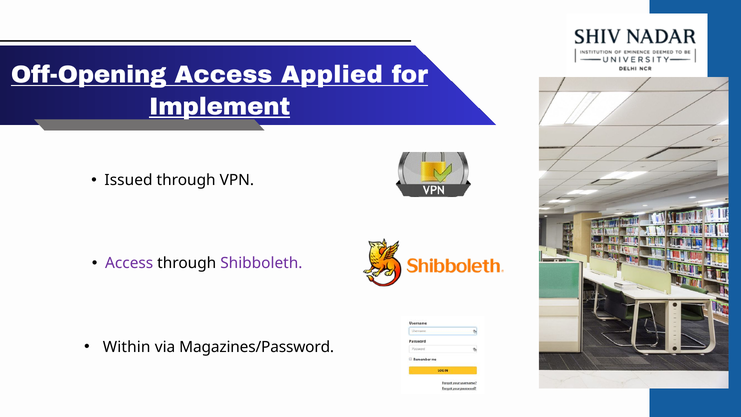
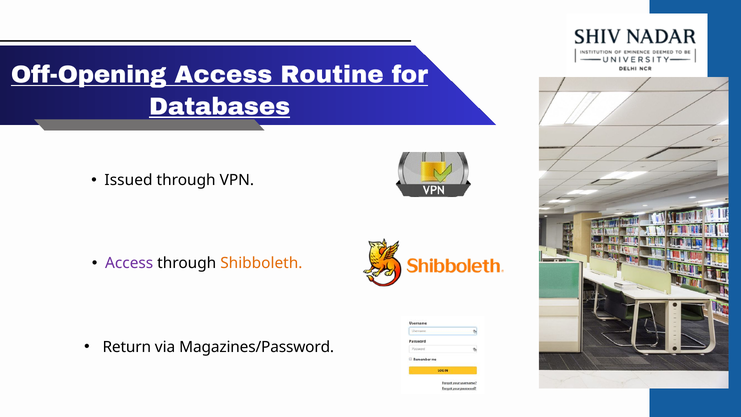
Applied: Applied -> Routine
Implement: Implement -> Databases
Shibboleth colour: purple -> orange
Within: Within -> Return
